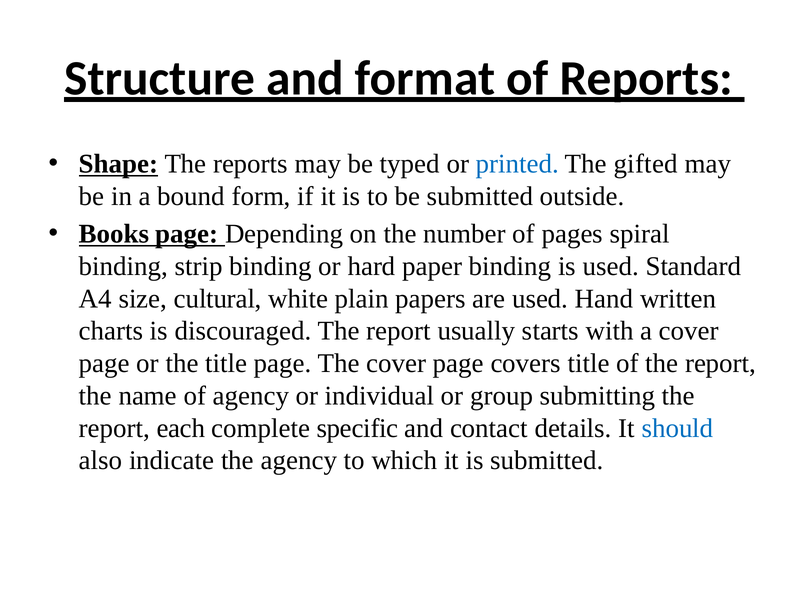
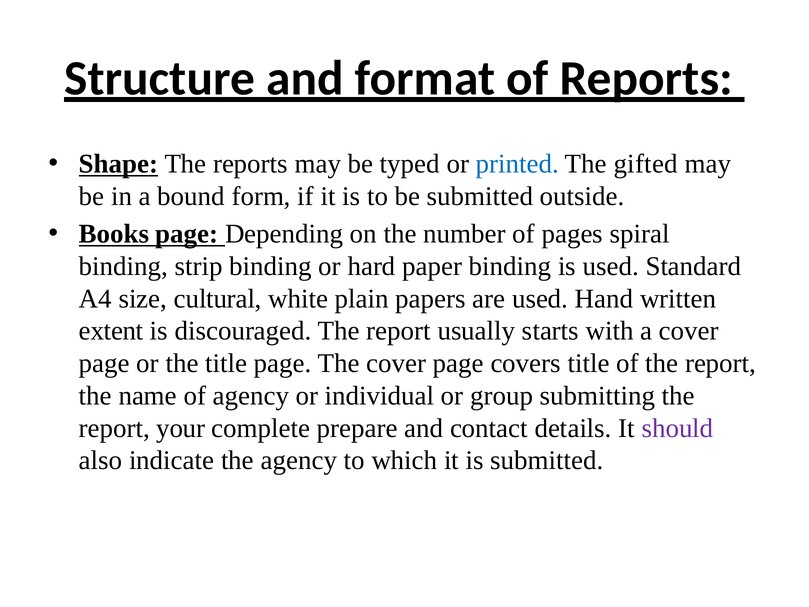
charts: charts -> extent
each: each -> your
specific: specific -> prepare
should colour: blue -> purple
